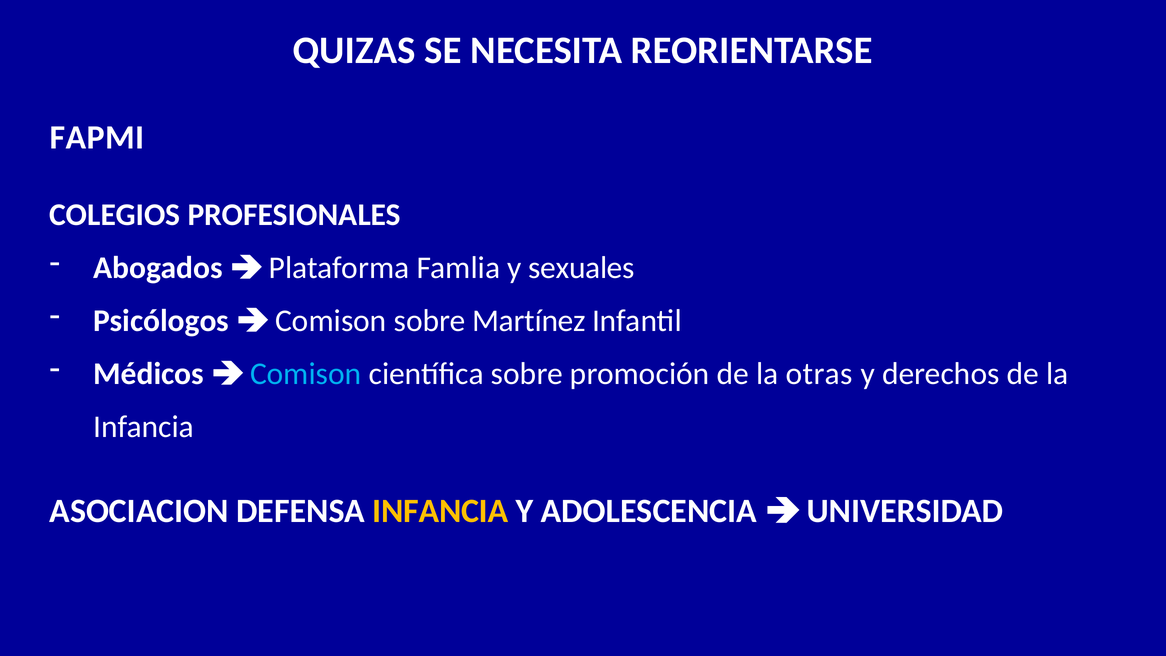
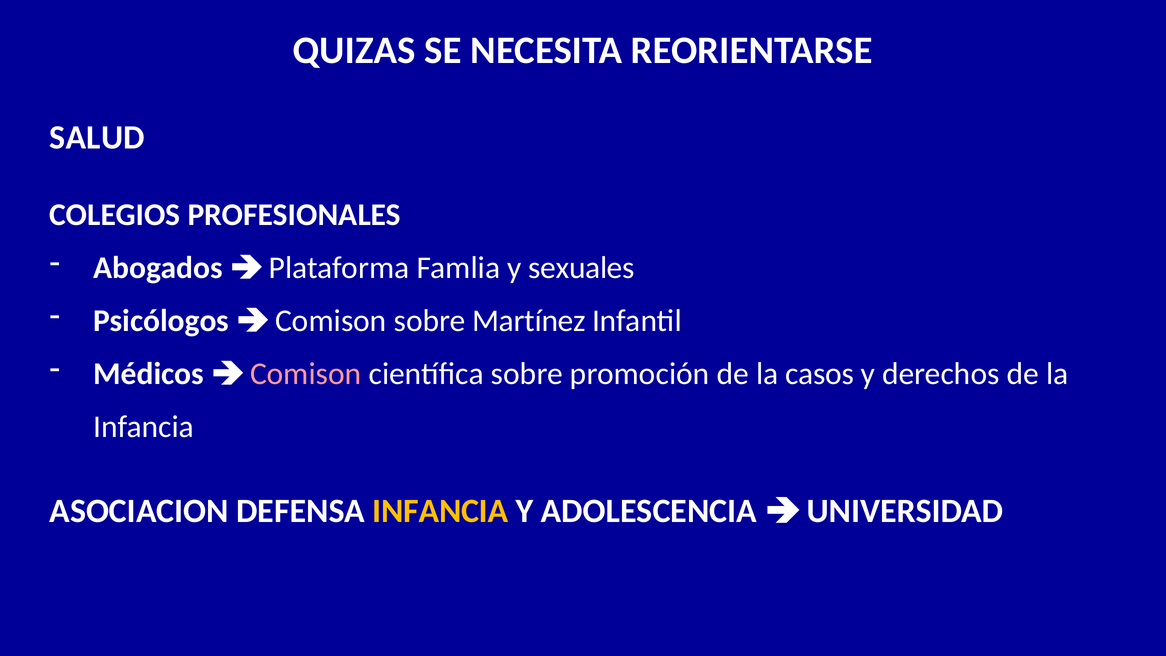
FAPMI: FAPMI -> SALUD
Comison at (306, 374) colour: light blue -> pink
otras: otras -> casos
